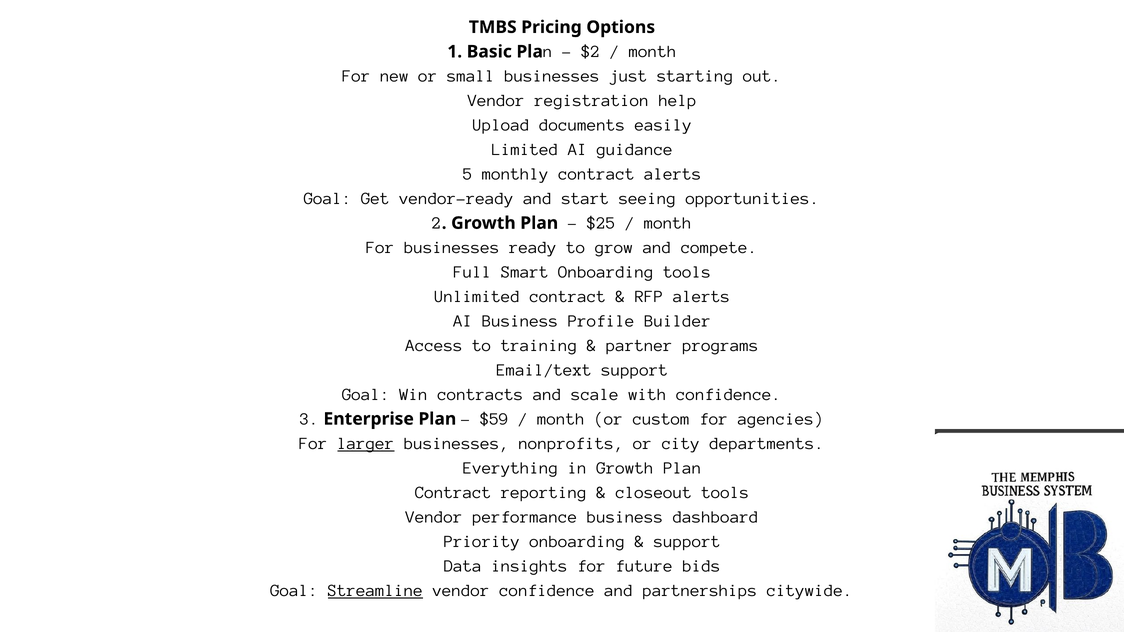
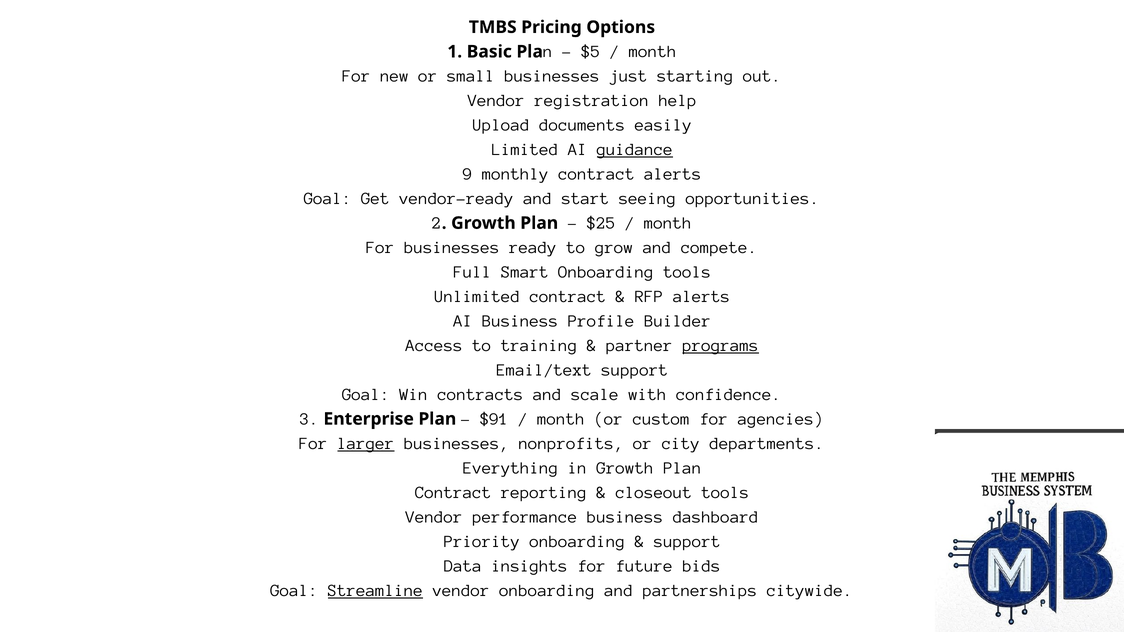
$2: $2 -> $5
guidance underline: none -> present
5: 5 -> 9
programs underline: none -> present
$59: $59 -> $91
vendor confidence: confidence -> onboarding
